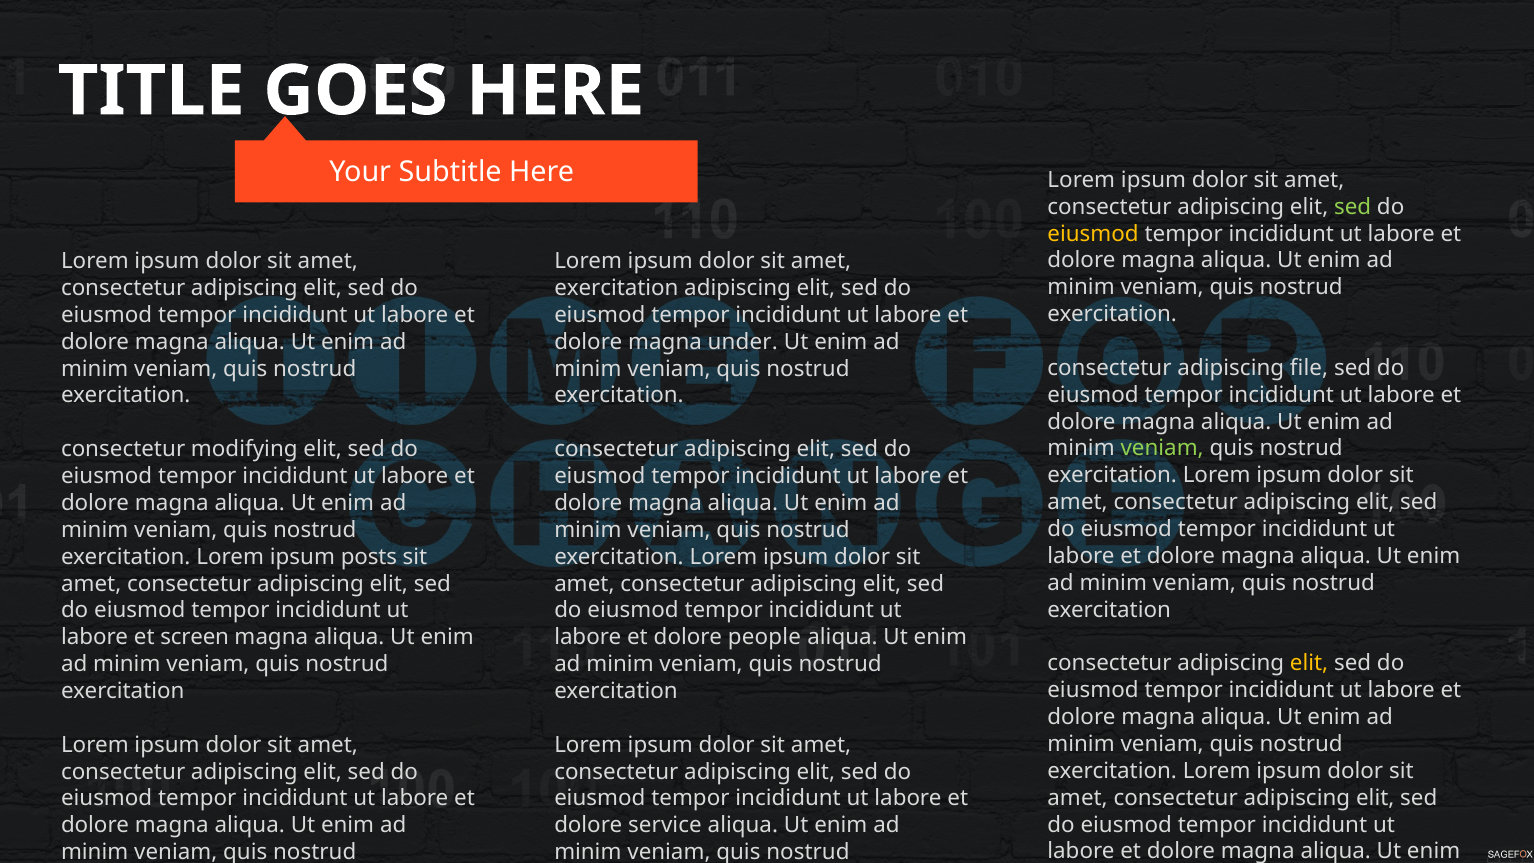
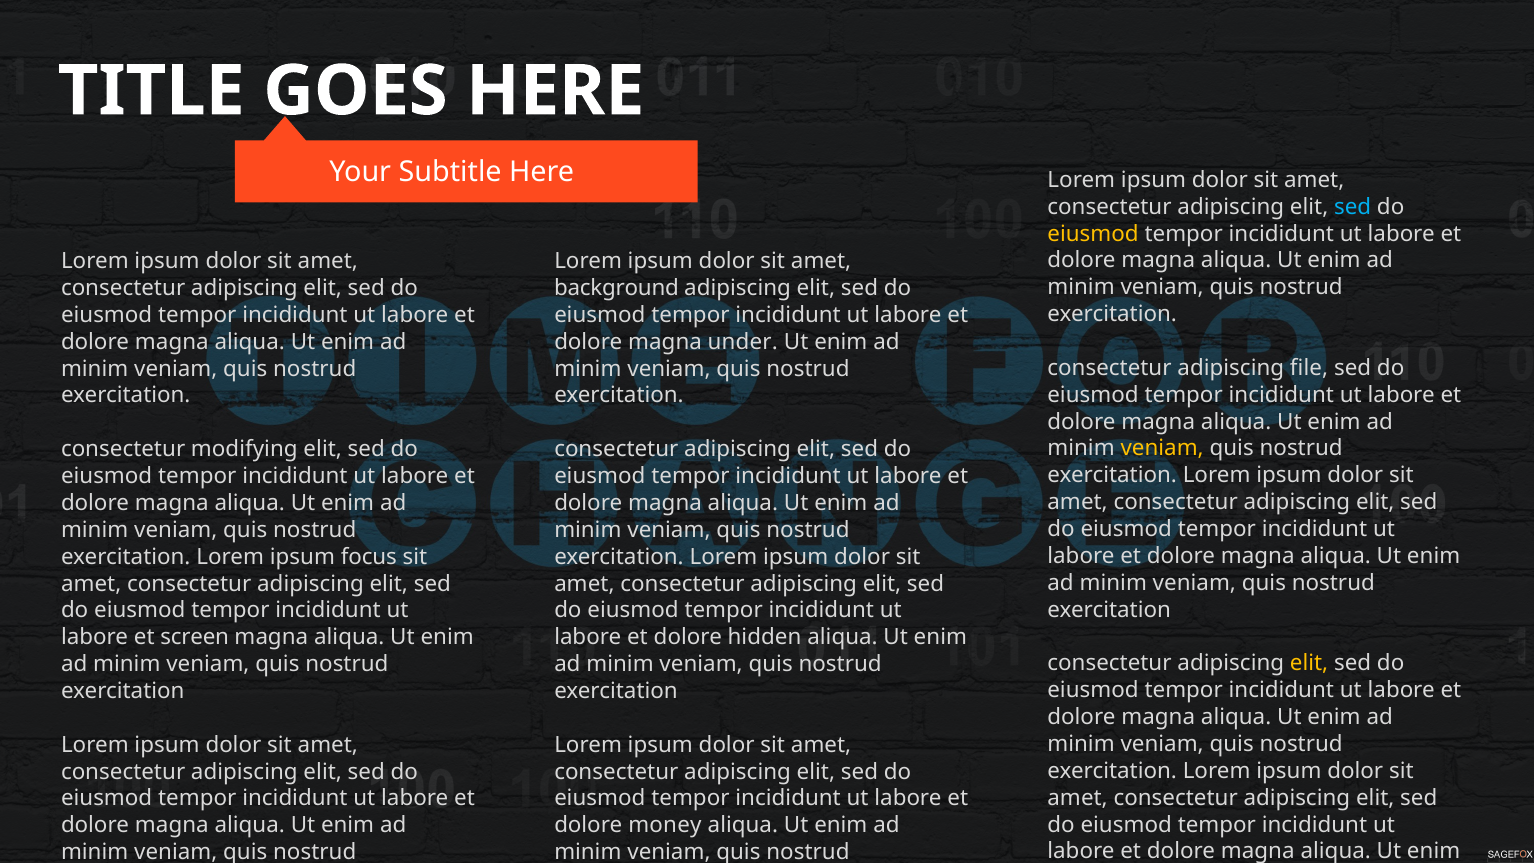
sed at (1353, 207) colour: light green -> light blue
exercitation at (616, 288): exercitation -> background
veniam at (1162, 448) colour: light green -> yellow
posts: posts -> focus
people: people -> hidden
service: service -> money
